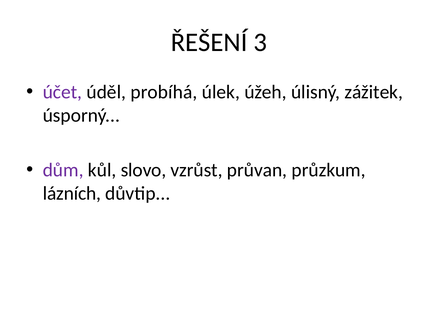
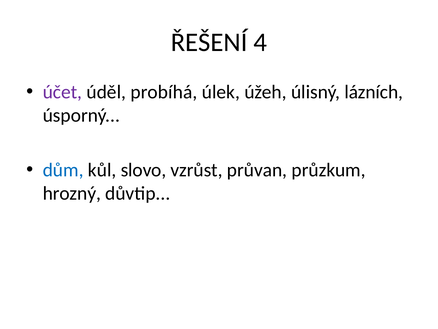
3: 3 -> 4
zážitek: zážitek -> lázních
dům colour: purple -> blue
lázních: lázních -> hrozný
